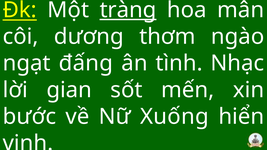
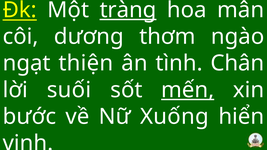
đấng: đấng -> thiện
Nhạc: Nhạc -> Chân
gian: gian -> suối
mến underline: none -> present
